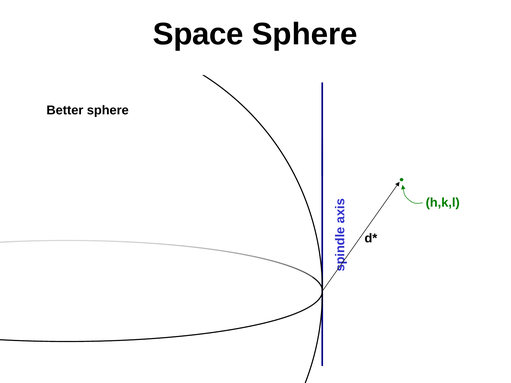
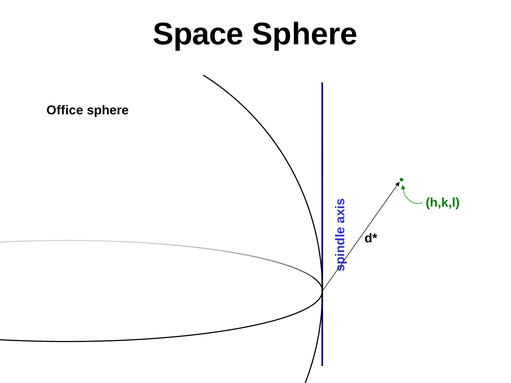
Better: Better -> Office
